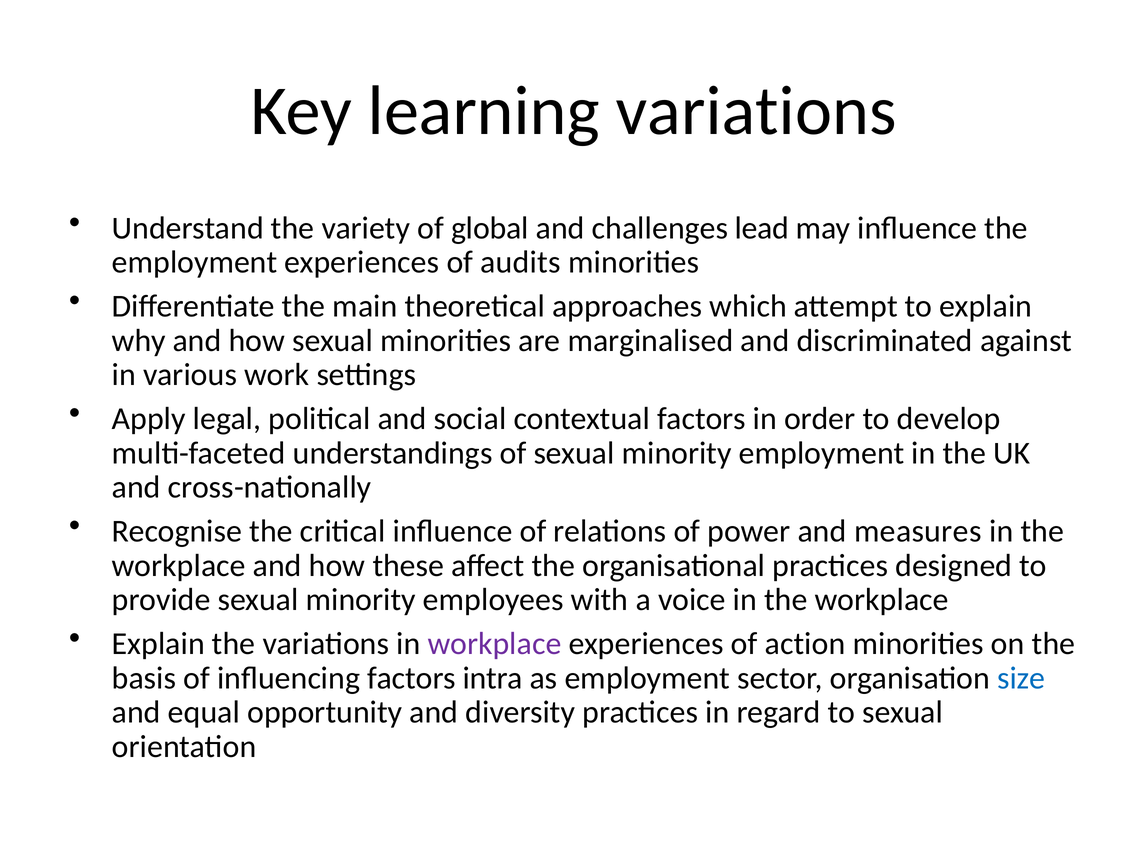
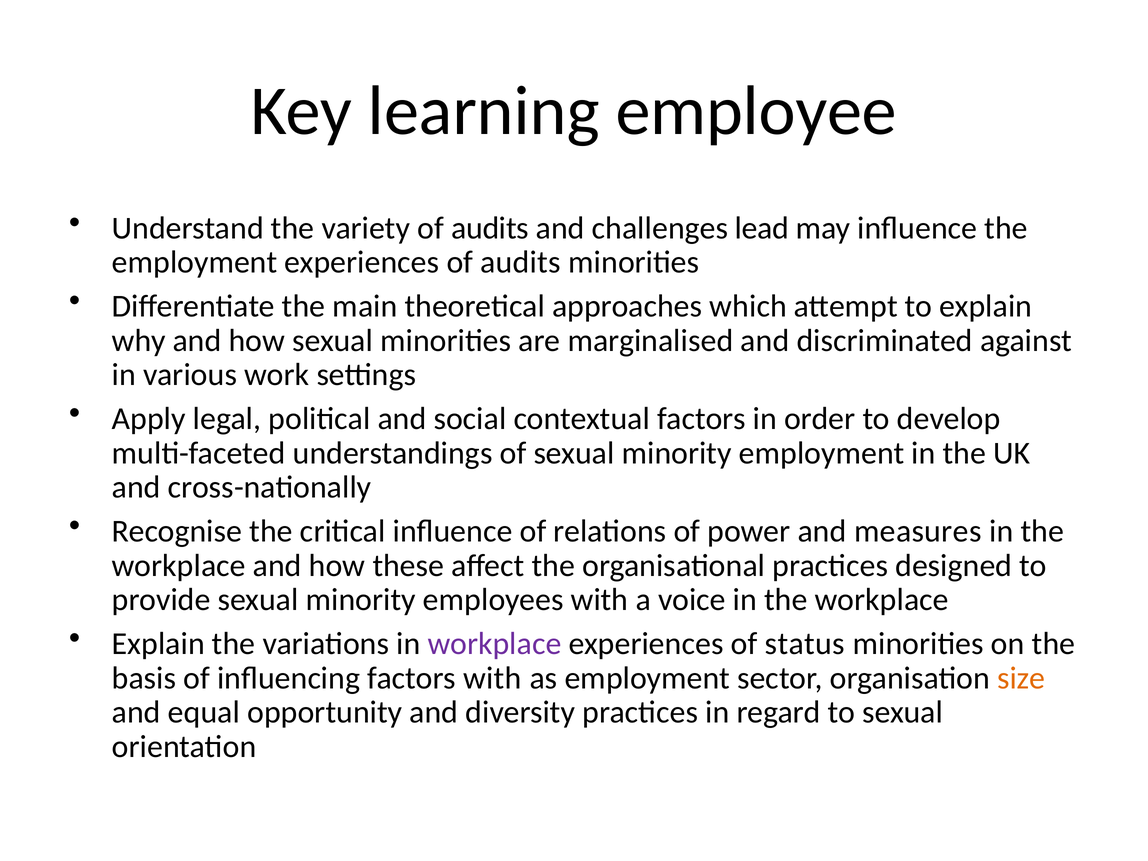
learning variations: variations -> employee
variety of global: global -> audits
action: action -> status
factors intra: intra -> with
size colour: blue -> orange
